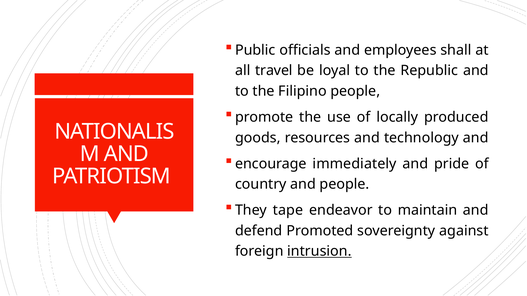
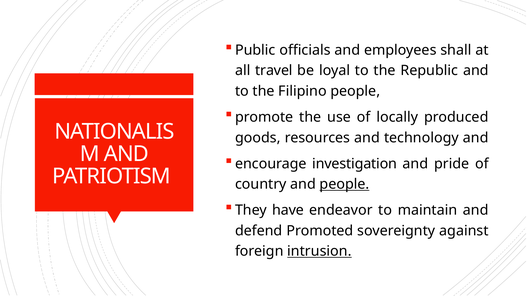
immediately: immediately -> investigation
people at (344, 184) underline: none -> present
tape: tape -> have
